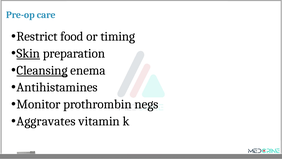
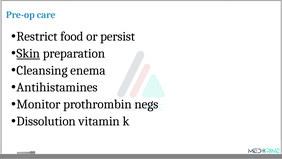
timing: timing -> persist
Cleansing underline: present -> none
Aggravates: Aggravates -> Dissolution
